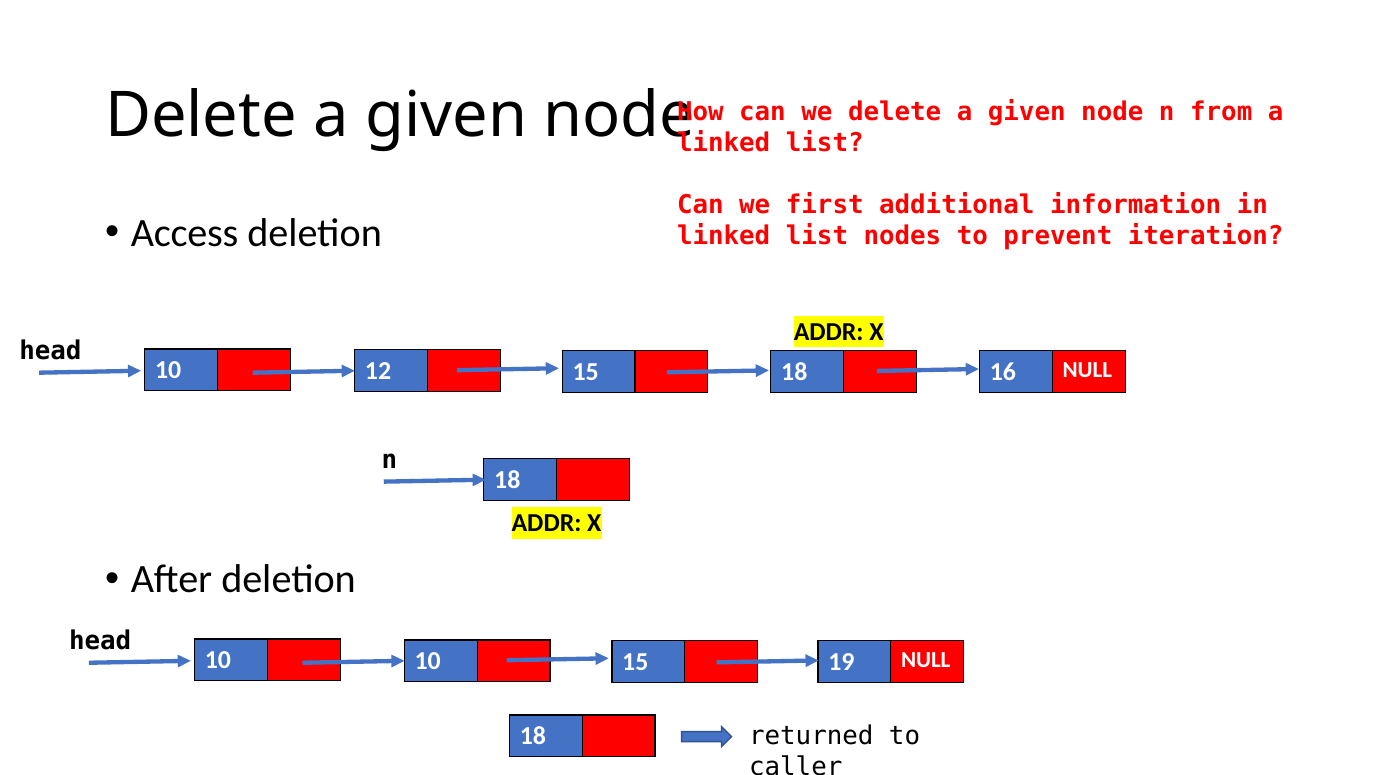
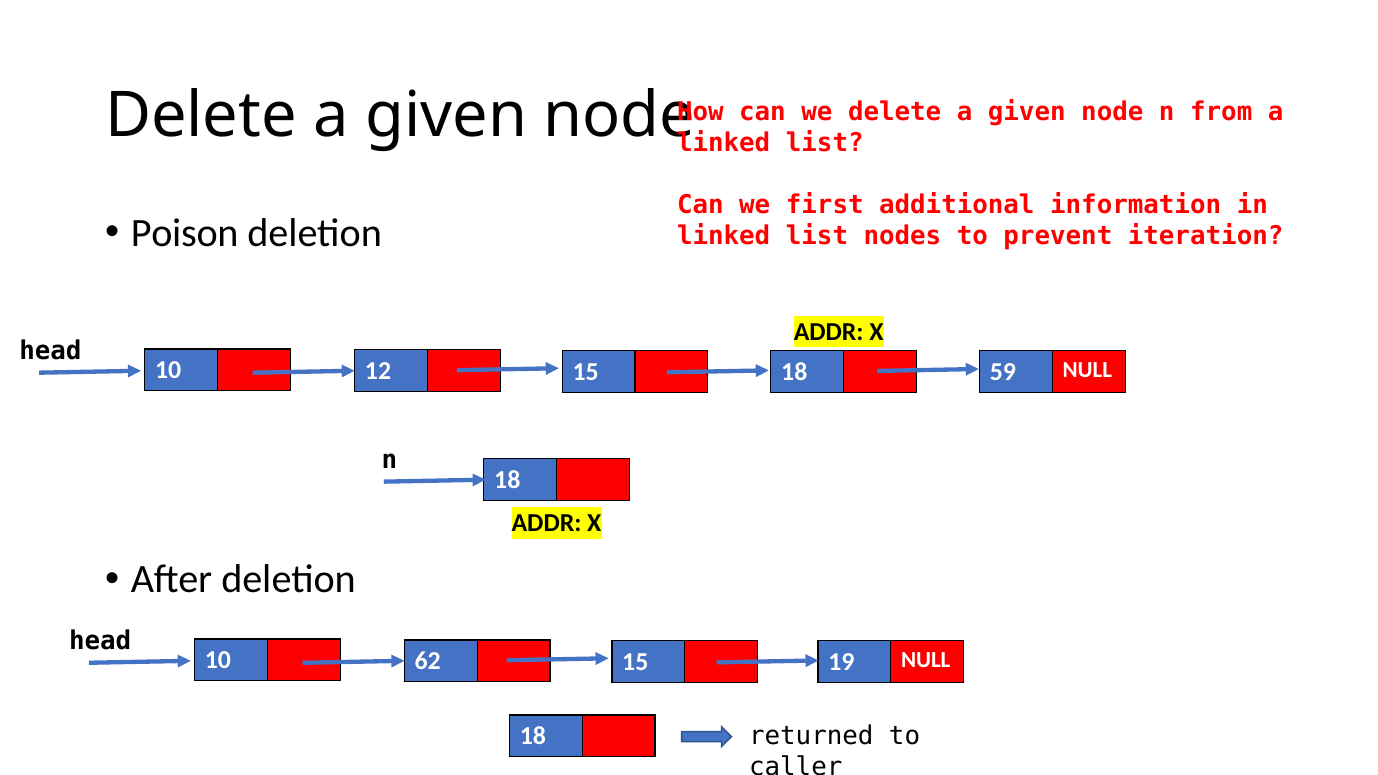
Access: Access -> Poison
16: 16 -> 59
10 10: 10 -> 62
